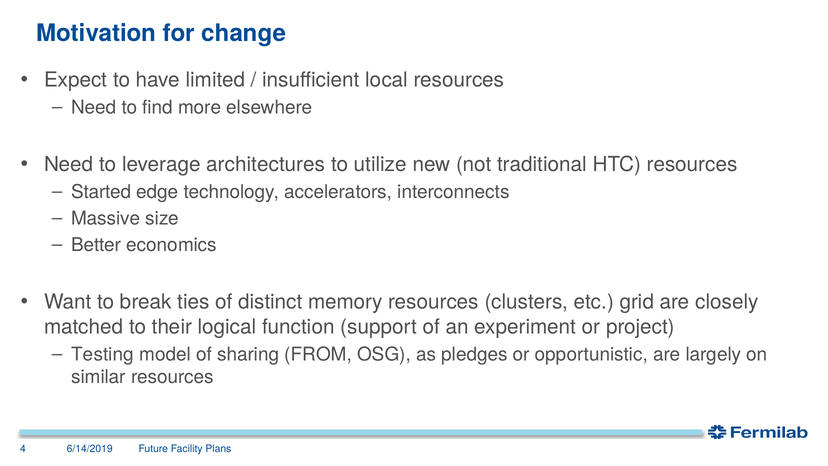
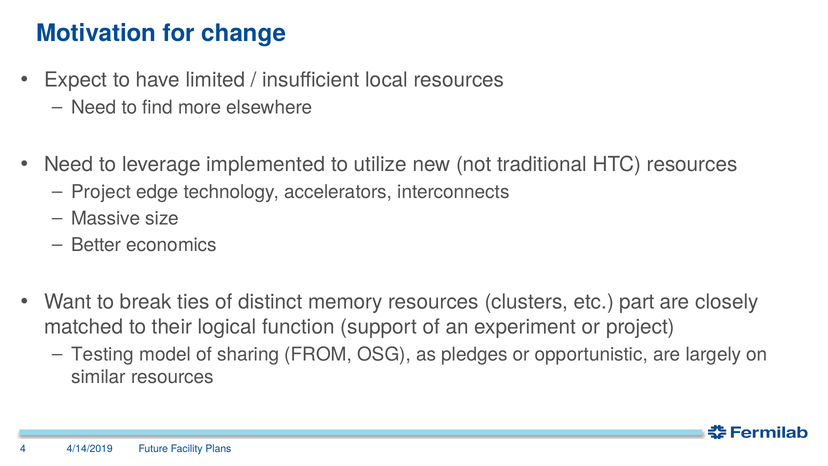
architectures: architectures -> implemented
Started at (101, 192): Started -> Project
grid: grid -> part
6/14/2019: 6/14/2019 -> 4/14/2019
